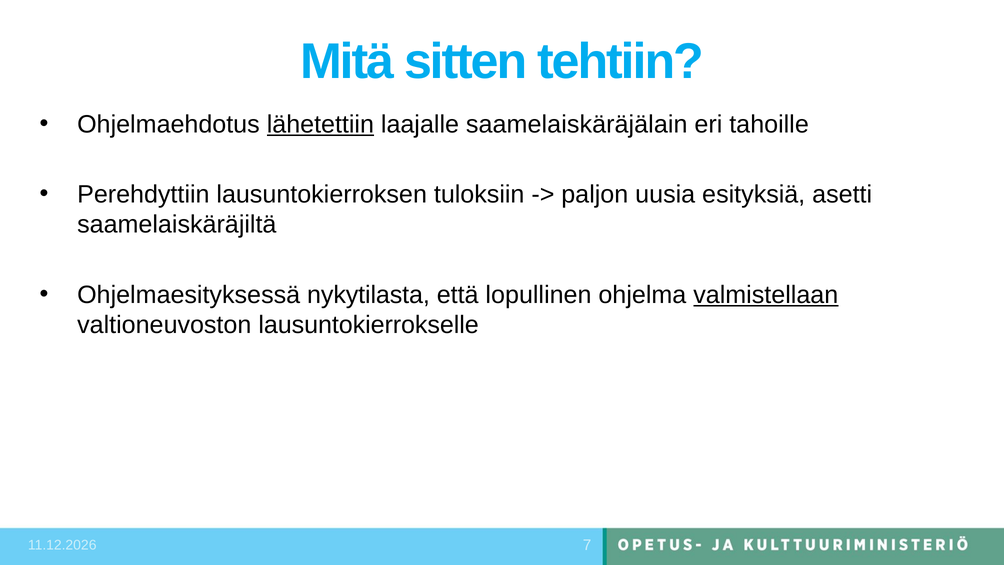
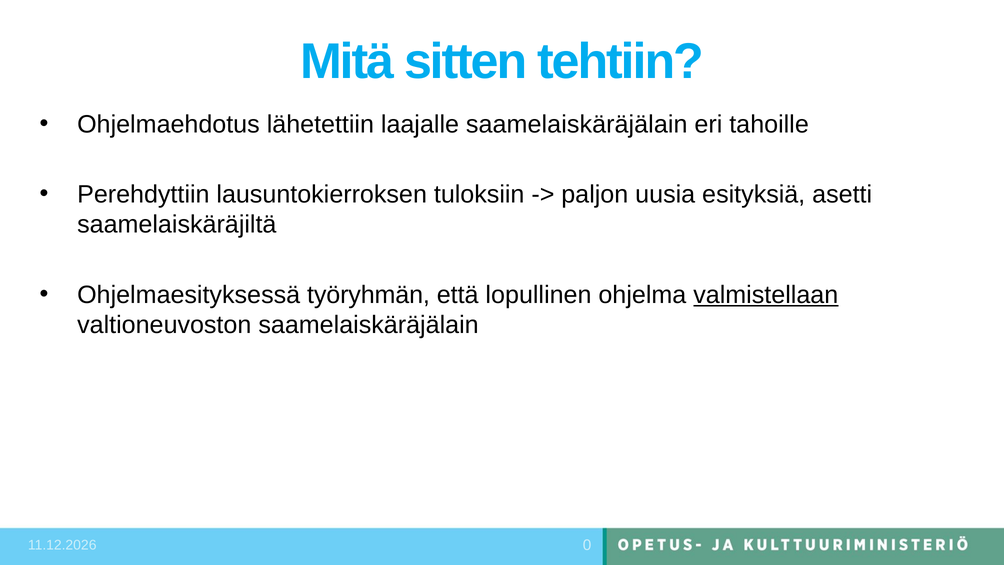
lähetettiin underline: present -> none
nykytilasta: nykytilasta -> työryhmän
valtioneuvoston lausuntokierrokselle: lausuntokierrokselle -> saamelaiskäräjälain
7: 7 -> 0
